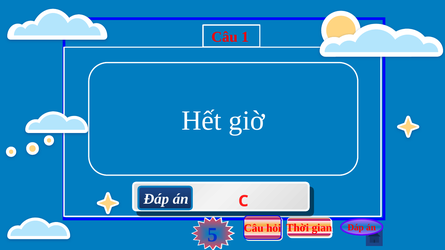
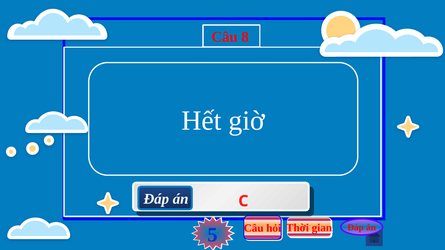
1: 1 -> 8
